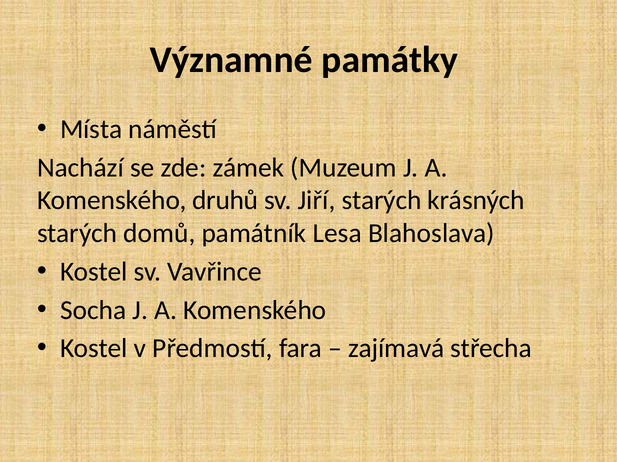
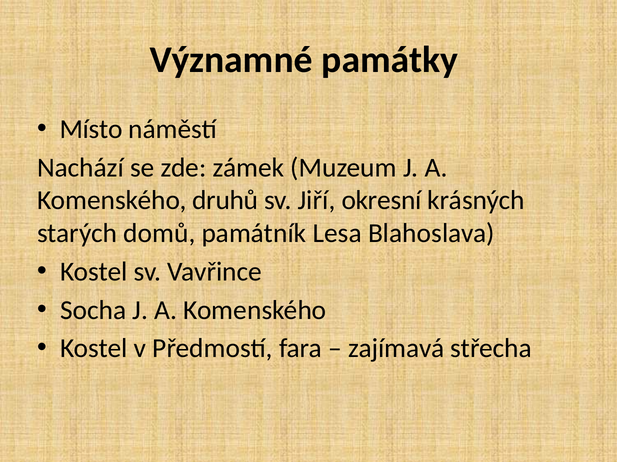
Místa: Místa -> Místo
Jiří starých: starých -> okresní
